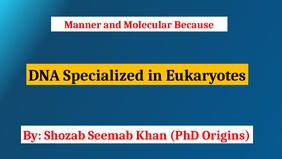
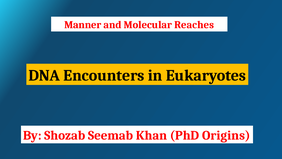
Because: Because -> Reaches
Specialized: Specialized -> Encounters
